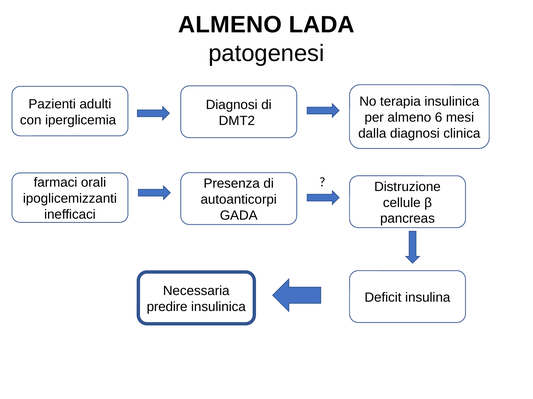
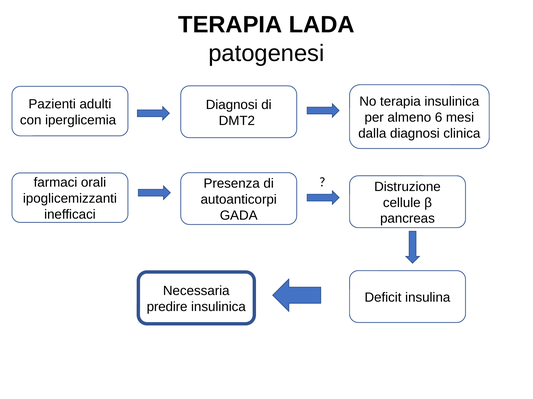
ALMENO at (230, 25): ALMENO -> TERAPIA
